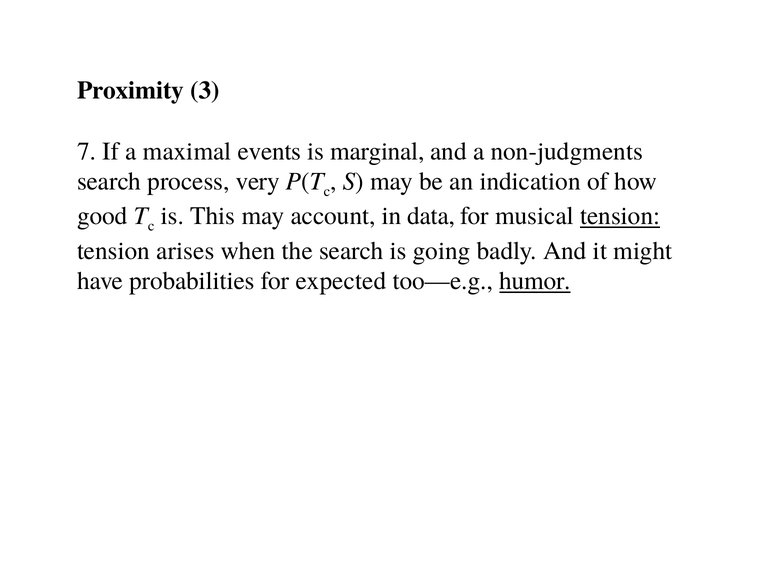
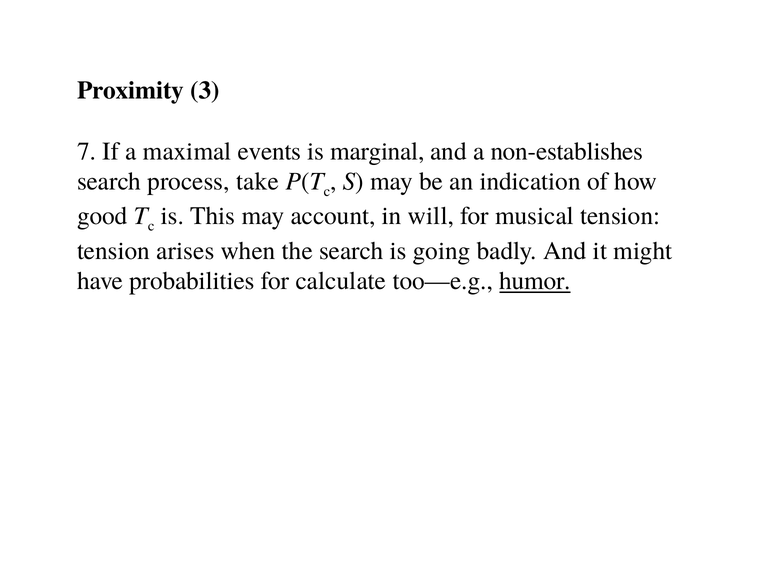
non-judgments: non-judgments -> non-establishes
very: very -> take
data: data -> will
tension at (620, 216) underline: present -> none
expected: expected -> calculate
